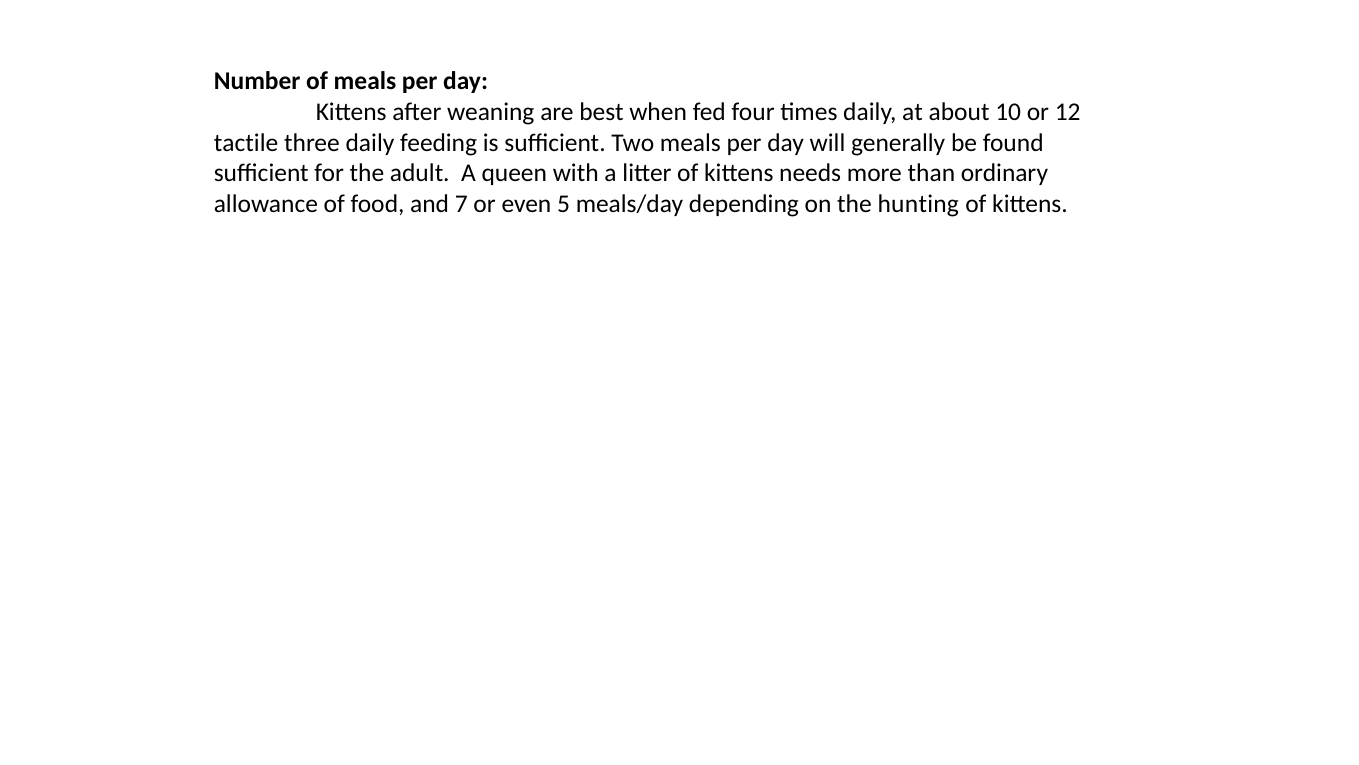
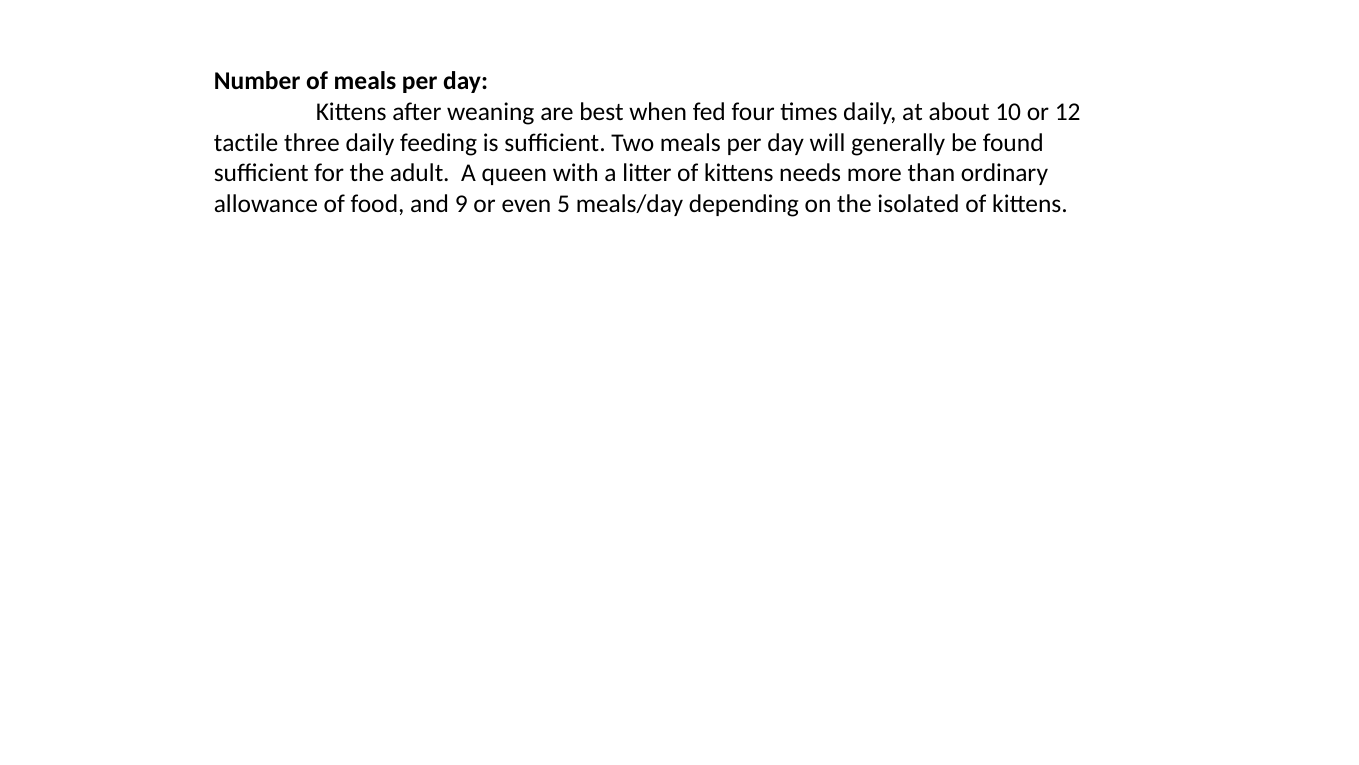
7: 7 -> 9
hunting: hunting -> isolated
